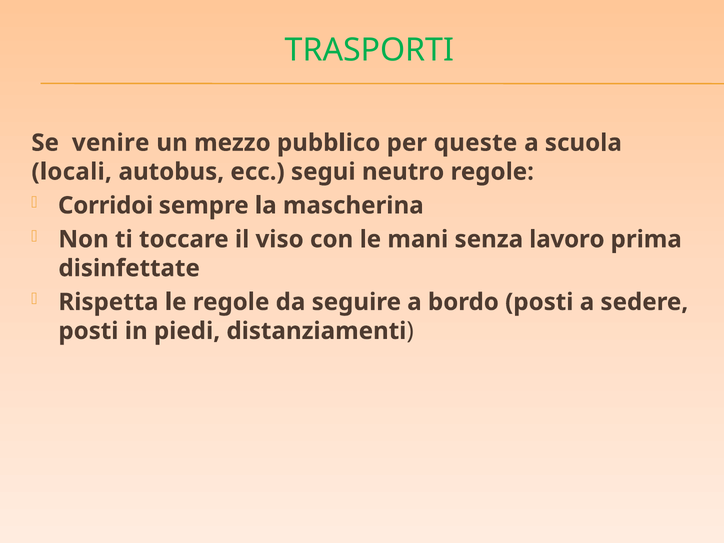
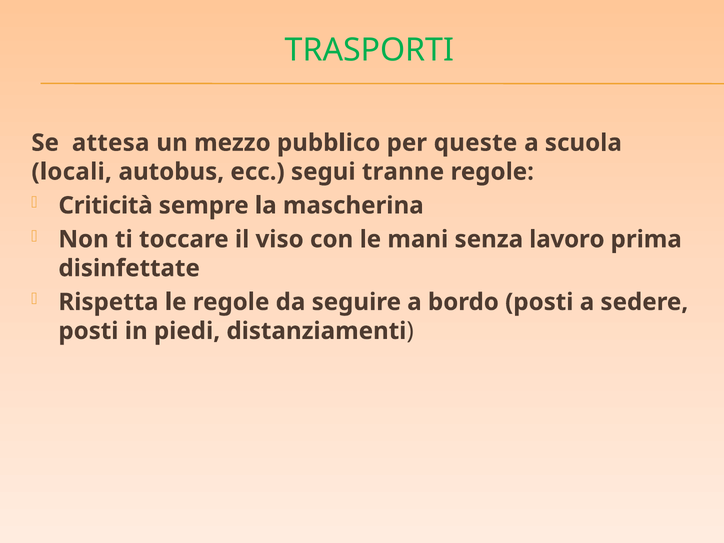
venire: venire -> attesa
neutro: neutro -> tranne
Corridoi: Corridoi -> Criticità
